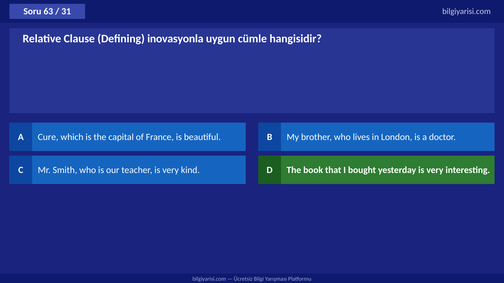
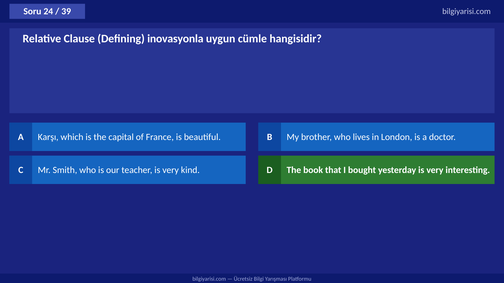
63: 63 -> 24
31: 31 -> 39
Cure: Cure -> Karşı
